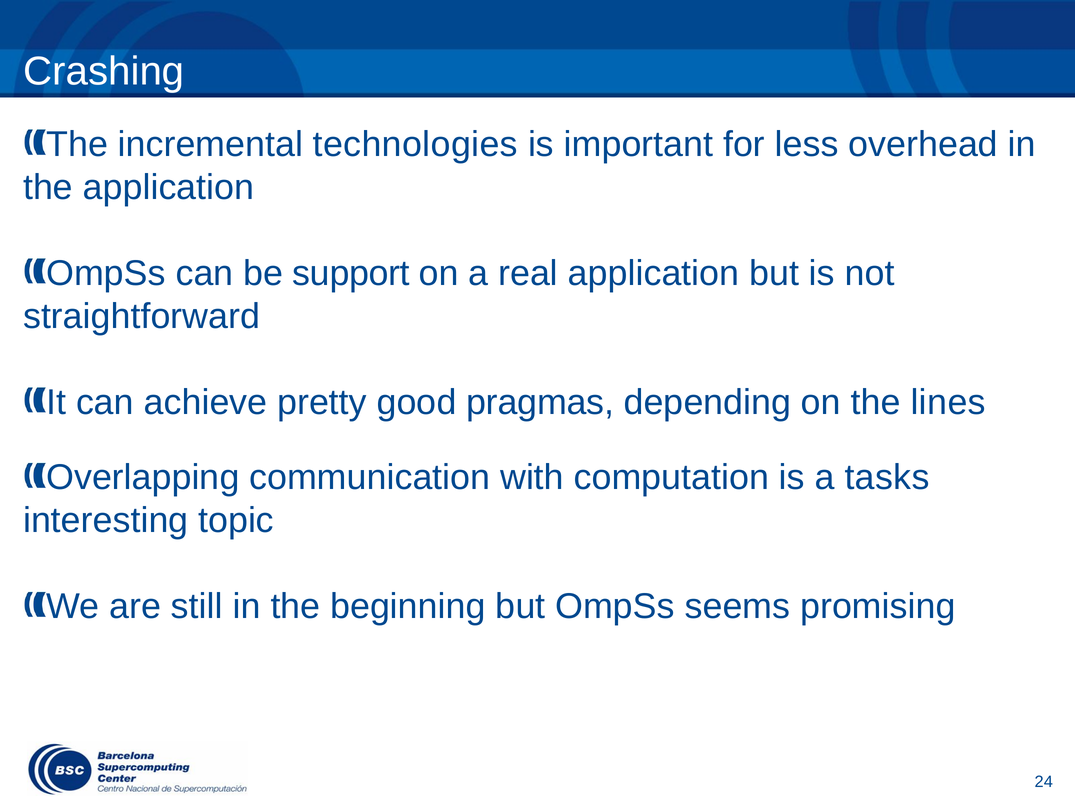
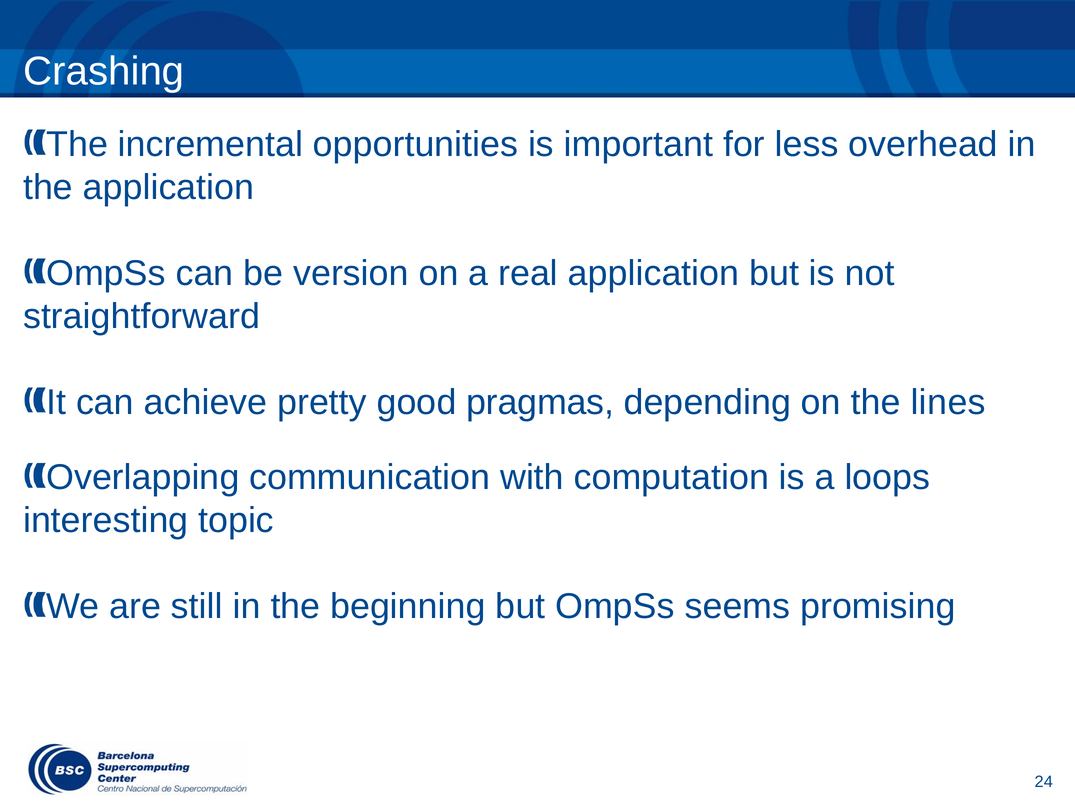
technologies: technologies -> opportunities
support: support -> version
tasks: tasks -> loops
